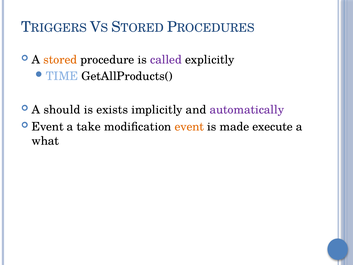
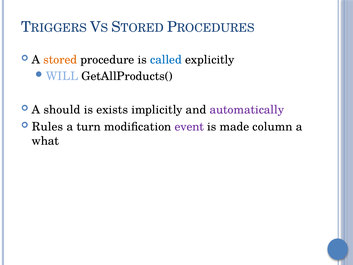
called colour: purple -> blue
TIME: TIME -> WILL
Event at (48, 127): Event -> Rules
take: take -> turn
event at (189, 127) colour: orange -> purple
execute: execute -> column
